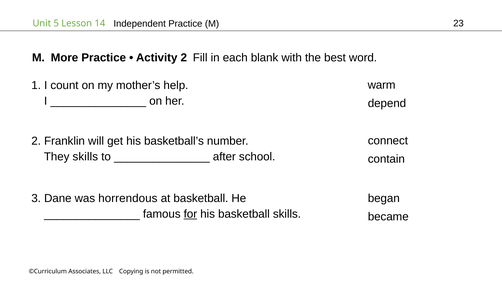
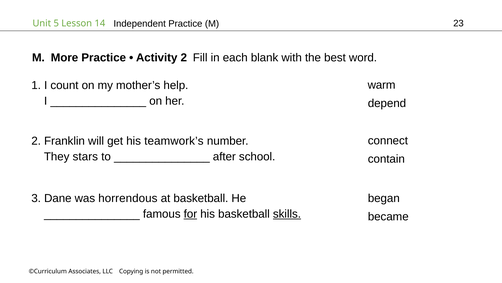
basketball’s: basketball’s -> teamwork’s
They skills: skills -> stars
skills at (287, 214) underline: none -> present
